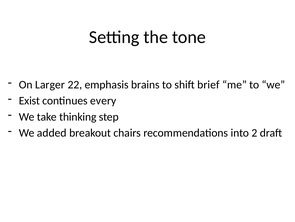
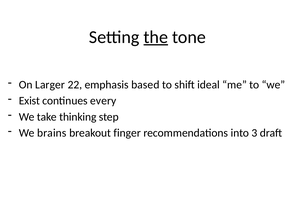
the underline: none -> present
brains: brains -> based
brief: brief -> ideal
added: added -> brains
chairs: chairs -> finger
2: 2 -> 3
